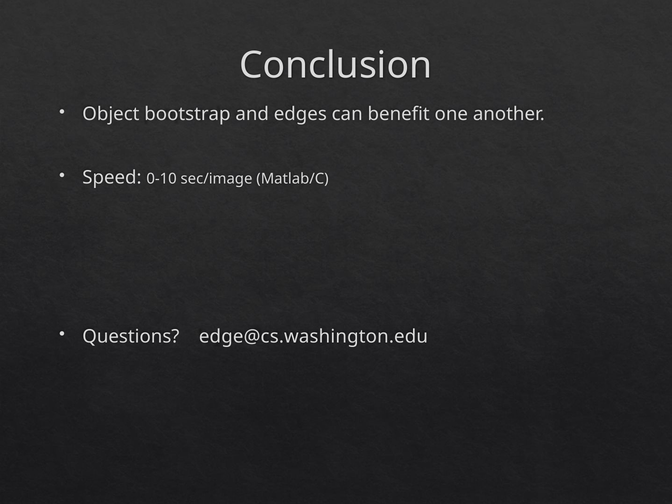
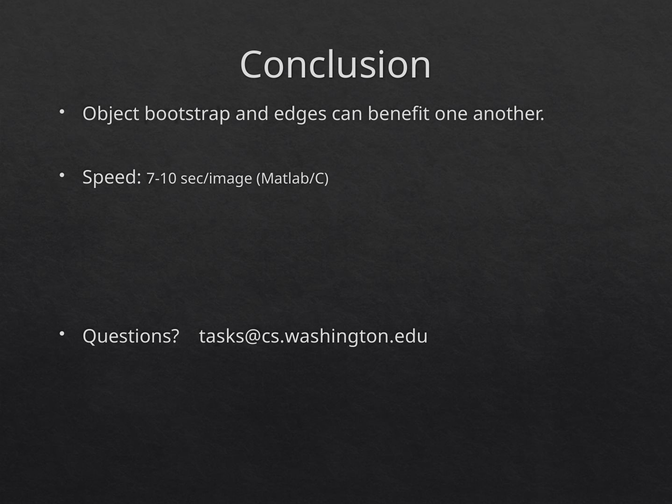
0-10: 0-10 -> 7-10
edge@cs.washington.edu: edge@cs.washington.edu -> tasks@cs.washington.edu
